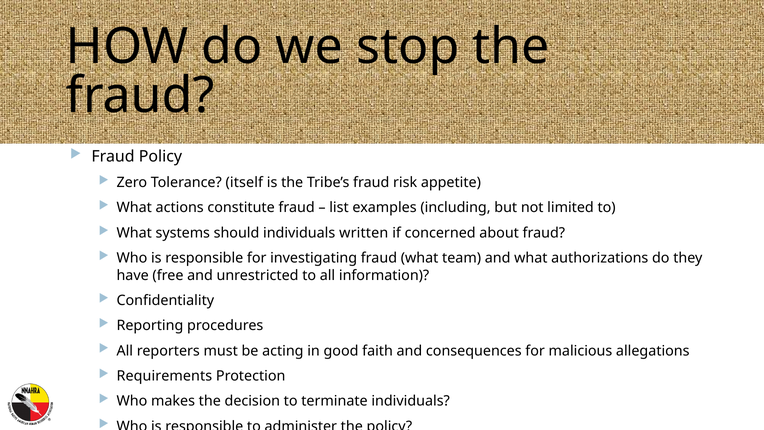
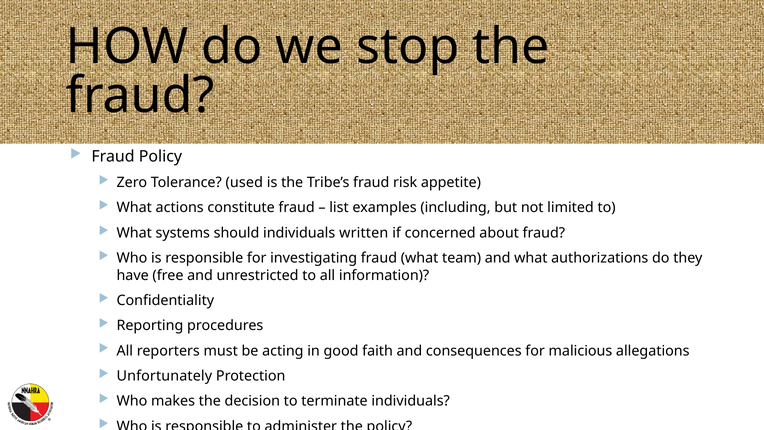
itself: itself -> used
Requirements: Requirements -> Unfortunately
